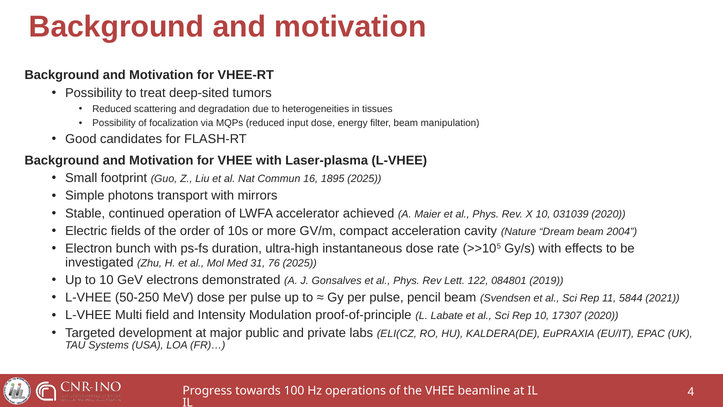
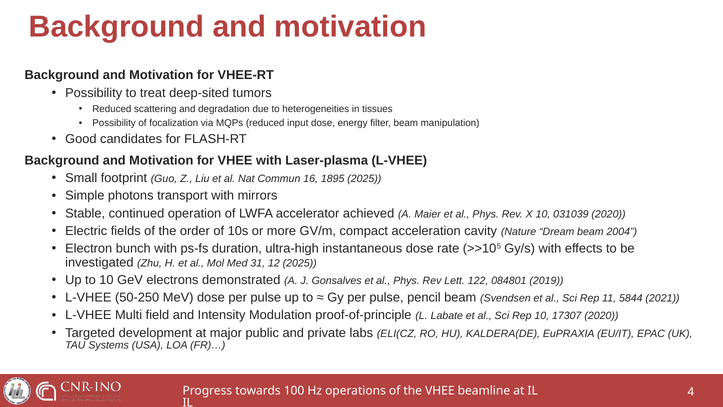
76: 76 -> 12
